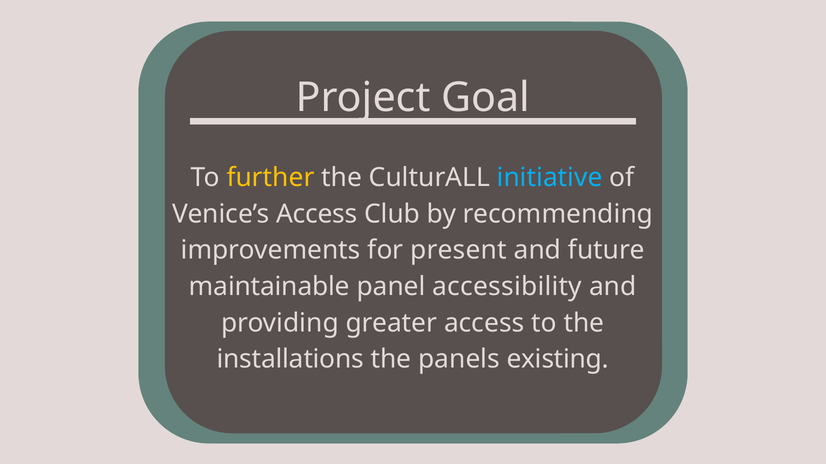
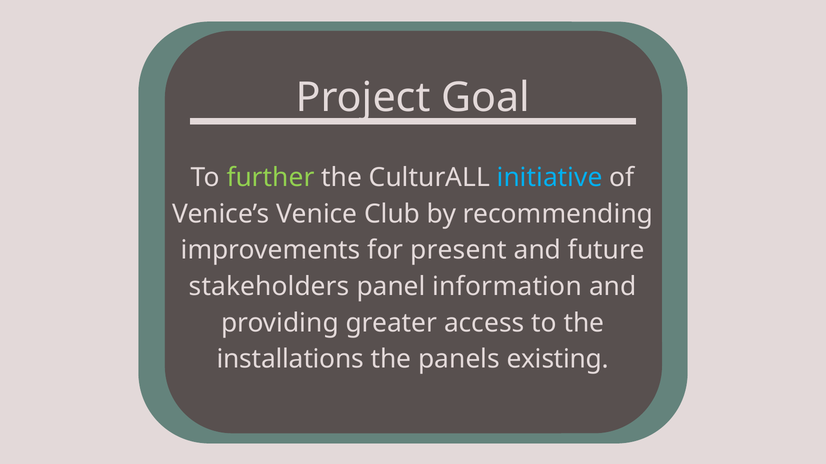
further colour: yellow -> light green
Venice’s Access: Access -> Venice
maintainable: maintainable -> stakeholders
accessibility: accessibility -> information
